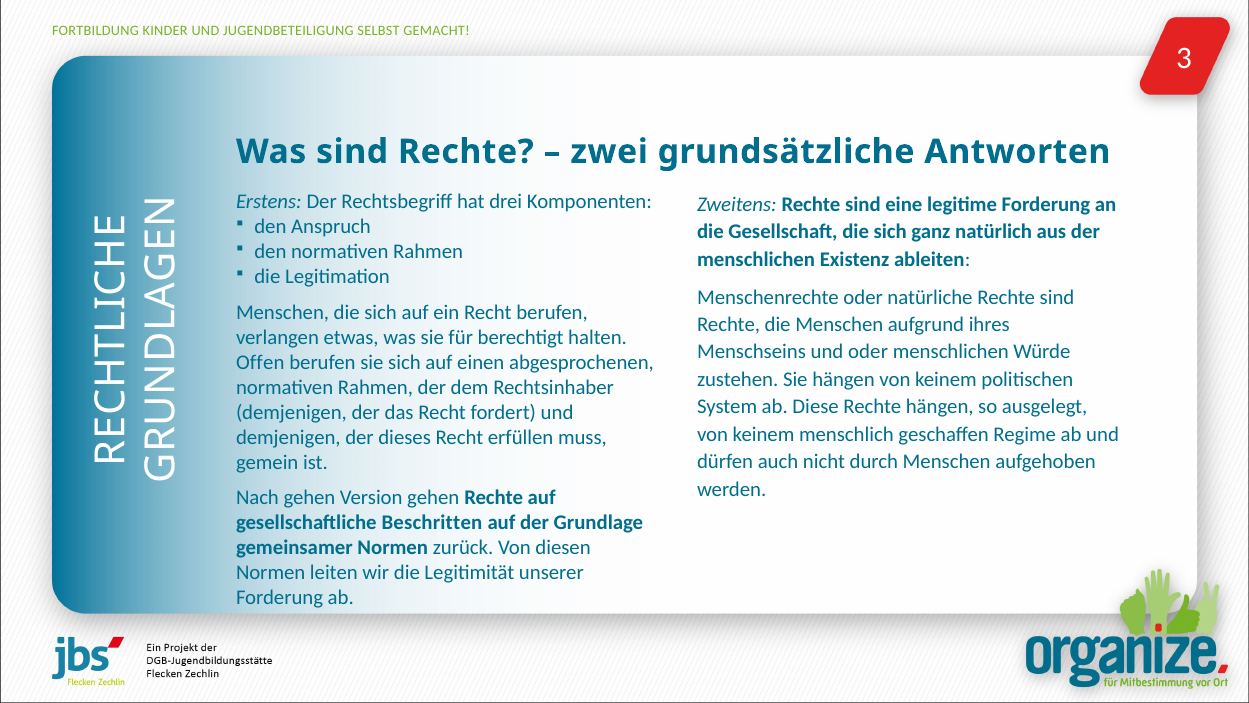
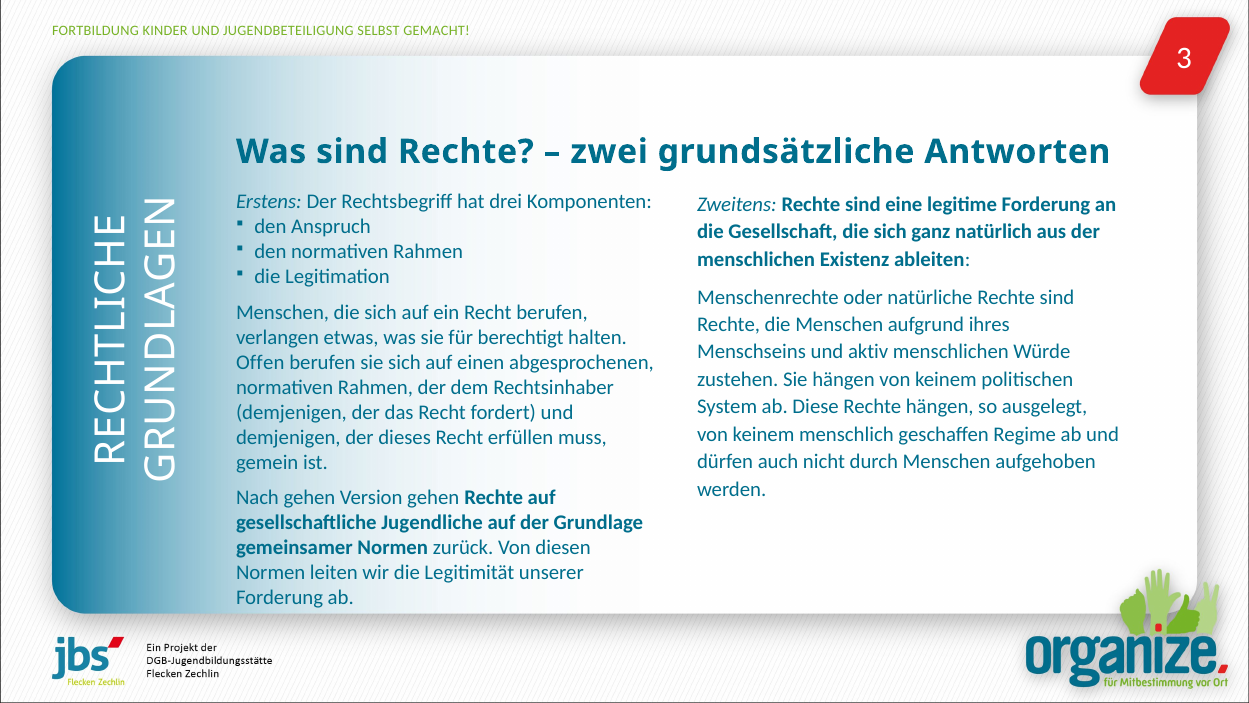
und oder: oder -> aktiv
Beschritten: Beschritten -> Jugendliche
